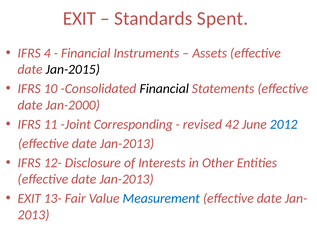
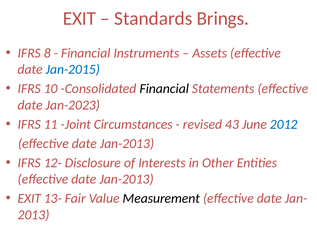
Spent: Spent -> Brings
4: 4 -> 8
Jan-2015 colour: black -> blue
Jan-2000: Jan-2000 -> Jan-2023
Corresponding: Corresponding -> Circumstances
42: 42 -> 43
Measurement colour: blue -> black
